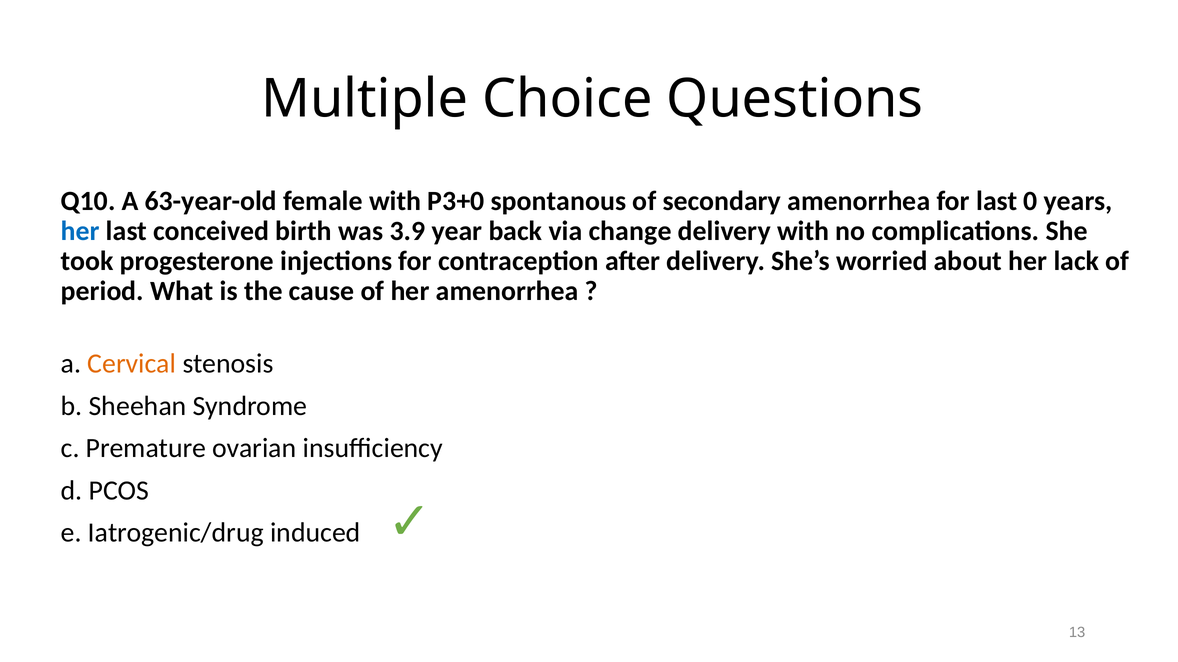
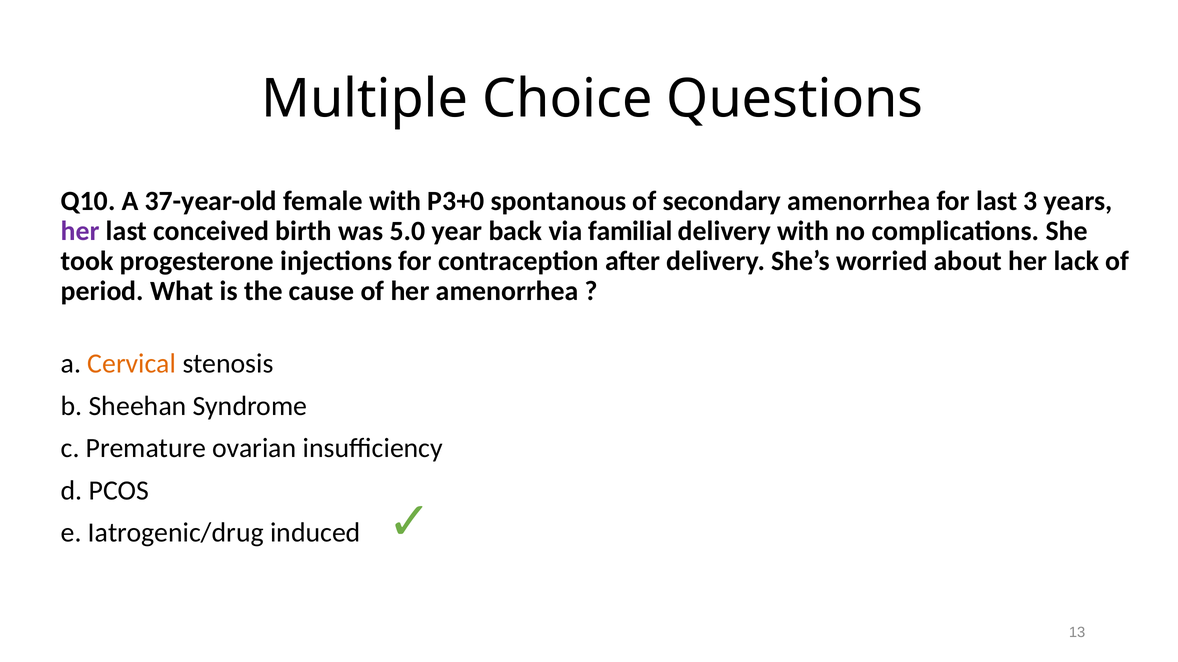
63-year-old: 63-year-old -> 37-year-old
0: 0 -> 3
her at (80, 231) colour: blue -> purple
3.9: 3.9 -> 5.0
change: change -> familial
